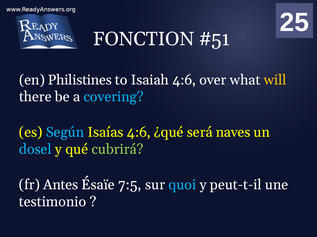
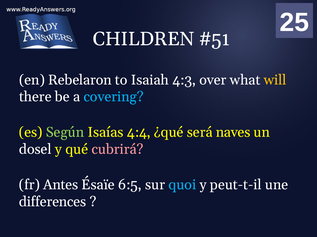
FONCTION: FONCTION -> CHILDREN
Philistines: Philistines -> Rebelaron
Isaiah 4:6: 4:6 -> 4:3
Según colour: light blue -> light green
Isaías 4:6: 4:6 -> 4:4
dosel colour: light blue -> white
cubrirá colour: light green -> pink
7:5: 7:5 -> 6:5
testimonio: testimonio -> differences
